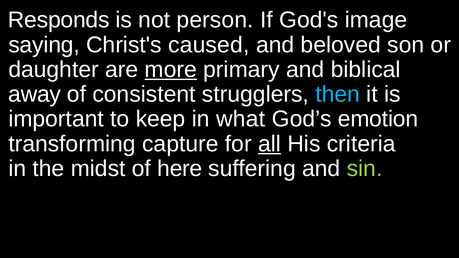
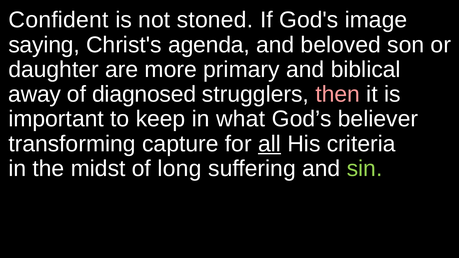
Responds: Responds -> Confident
person: person -> stoned
caused: caused -> agenda
more underline: present -> none
consistent: consistent -> diagnosed
then colour: light blue -> pink
emotion: emotion -> believer
here: here -> long
